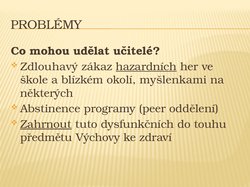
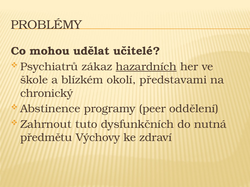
Zdlouhavý: Zdlouhavý -> Psychiatrů
myšlenkami: myšlenkami -> představami
některých: některých -> chronický
Zahrnout underline: present -> none
touhu: touhu -> nutná
